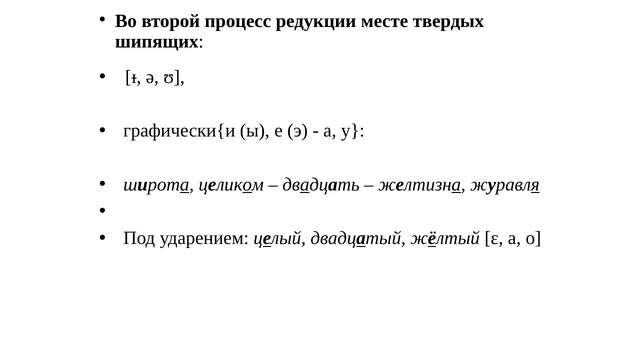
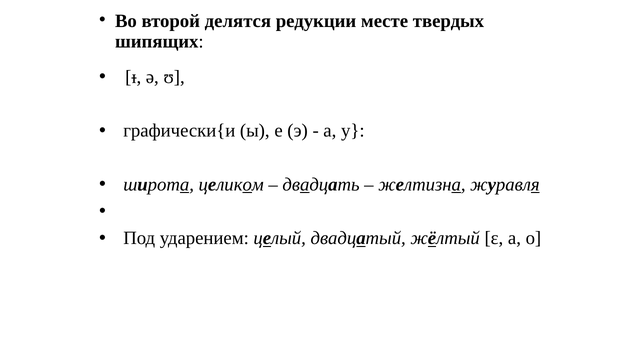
процесс: процесс -> делятся
